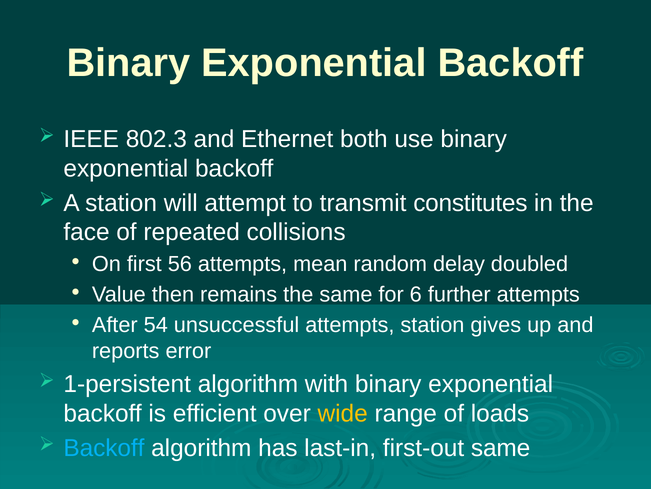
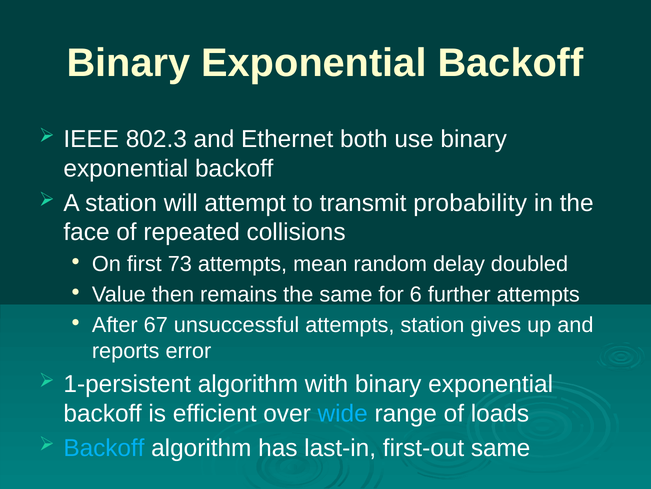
constitutes: constitutes -> probability
56: 56 -> 73
54: 54 -> 67
wide colour: yellow -> light blue
